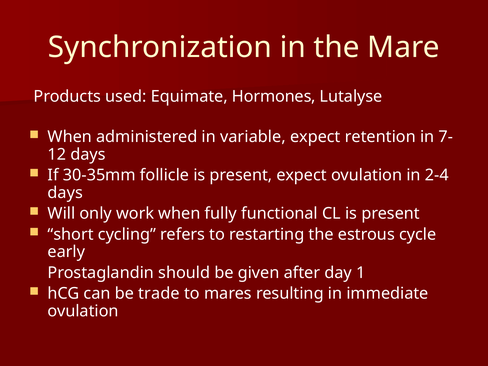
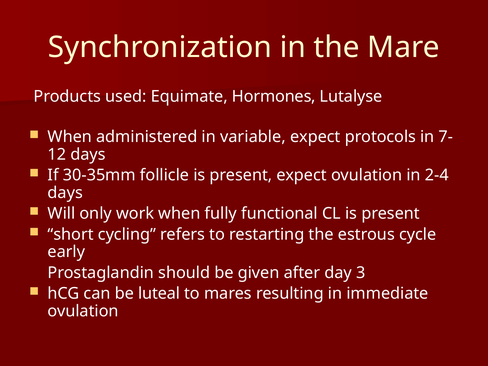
retention: retention -> protocols
1: 1 -> 3
trade: trade -> luteal
